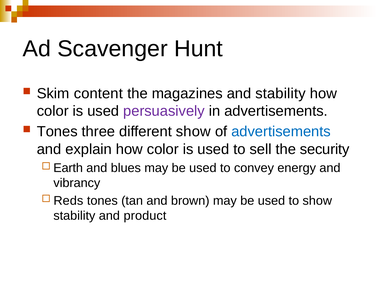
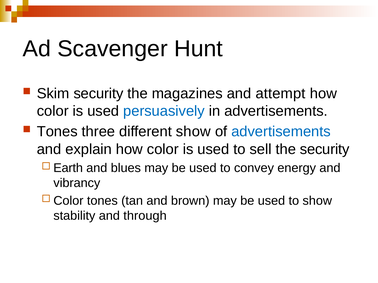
Skim content: content -> security
and stability: stability -> attempt
persuasively colour: purple -> blue
Reds at (68, 201): Reds -> Color
product: product -> through
